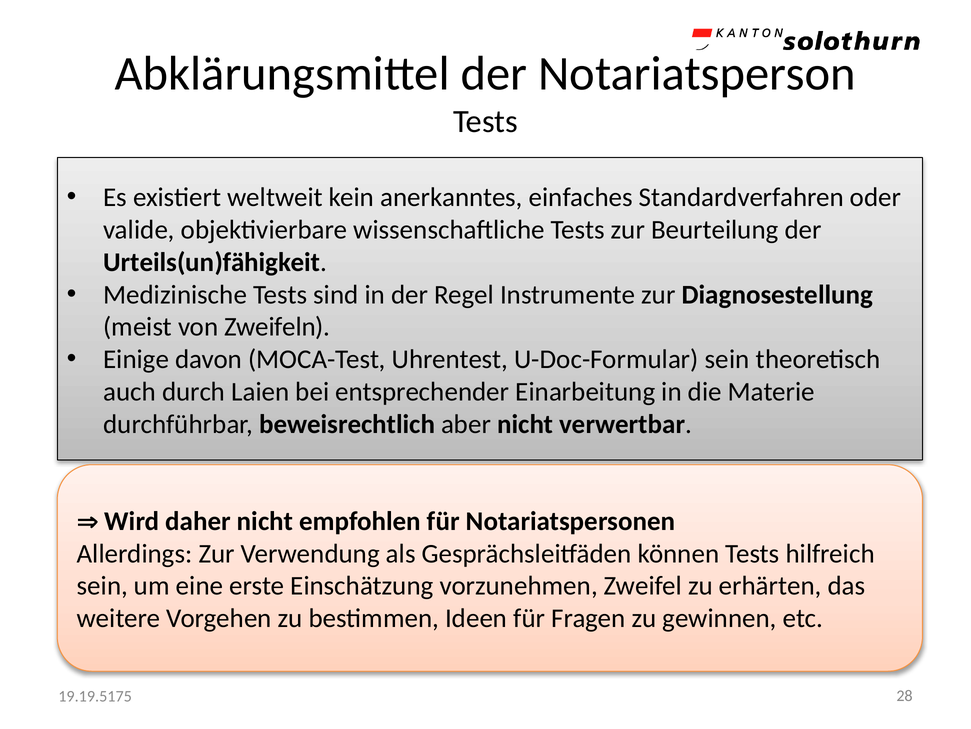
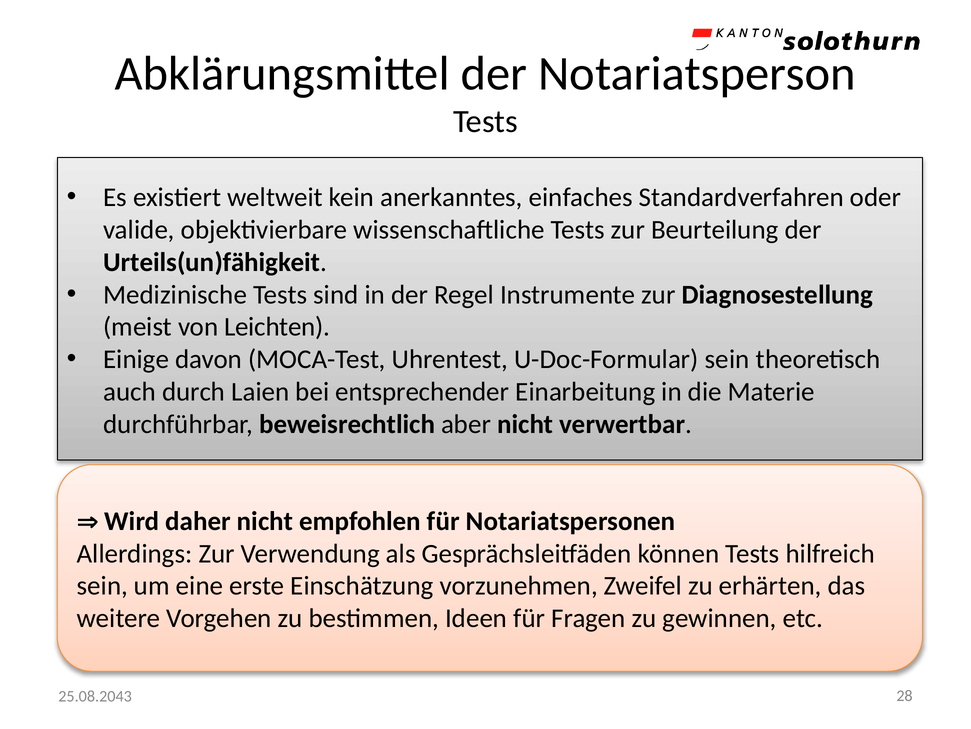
Zweifeln: Zweifeln -> Leichten
19.19.5175: 19.19.5175 -> 25.08.2043
